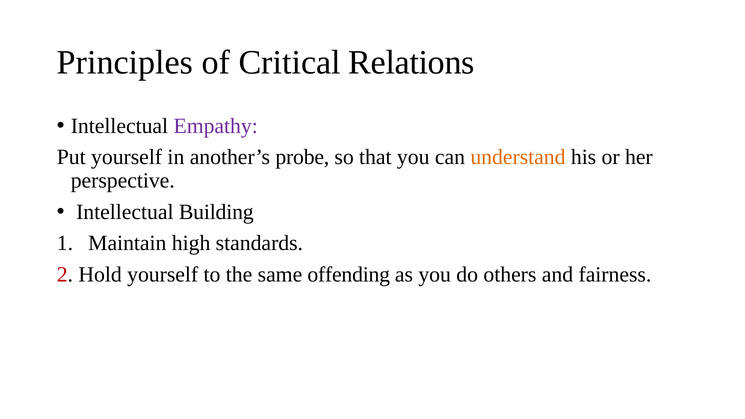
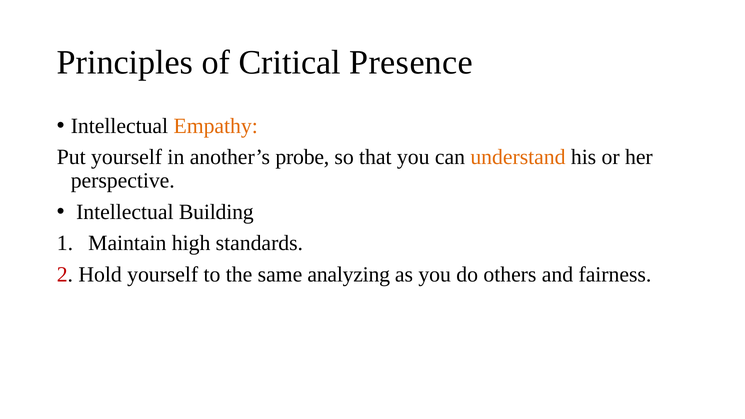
Relations: Relations -> Presence
Empathy colour: purple -> orange
offending: offending -> analyzing
